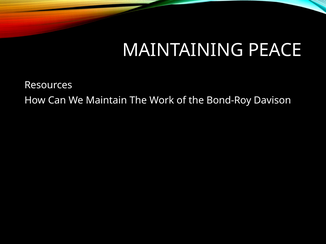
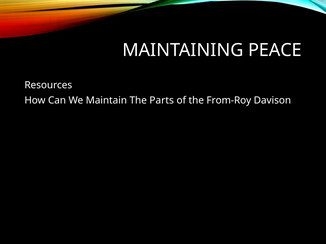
Work: Work -> Parts
Bond-Roy: Bond-Roy -> From-Roy
